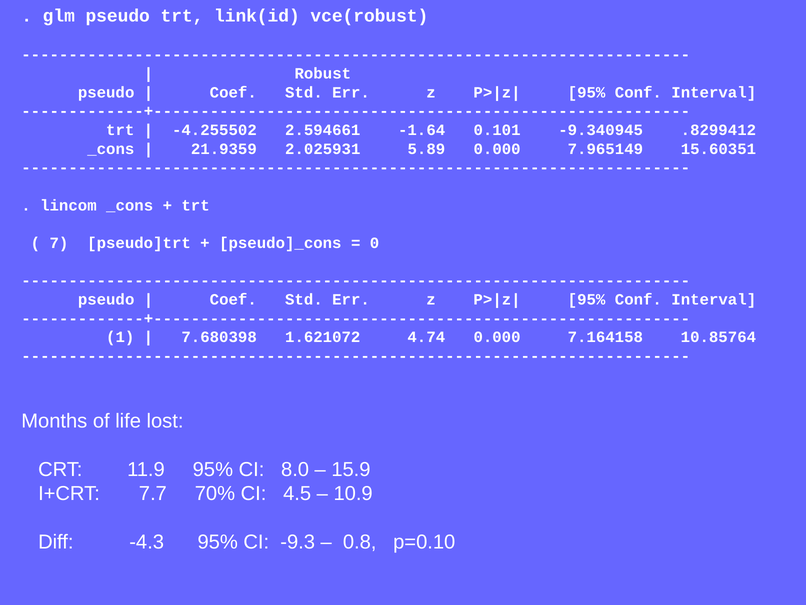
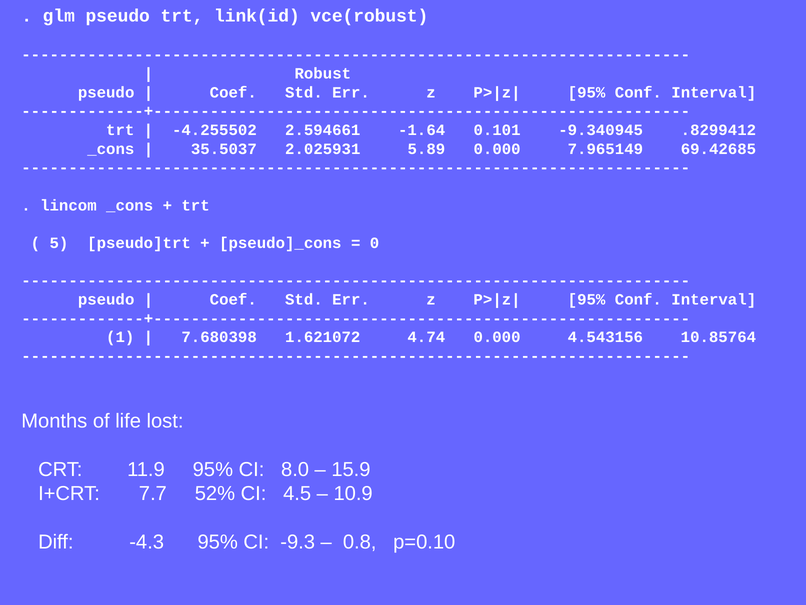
21.9359: 21.9359 -> 35.5037
15.60351: 15.60351 -> 69.42685
7: 7 -> 5
7.164158: 7.164158 -> 4.543156
70%: 70% -> 52%
